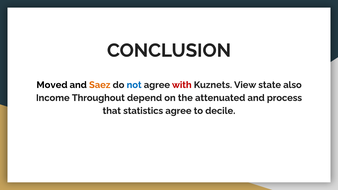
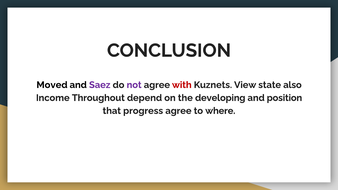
Saez colour: orange -> purple
not colour: blue -> purple
attenuated: attenuated -> developing
process: process -> position
statistics: statistics -> progress
decile: decile -> where
